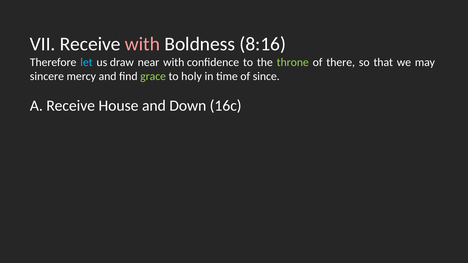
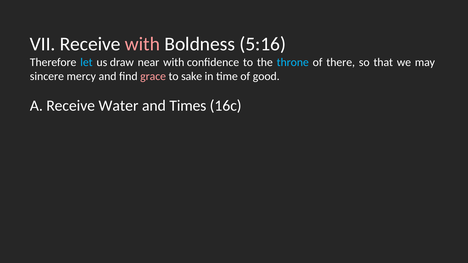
8:16: 8:16 -> 5:16
throne colour: light green -> light blue
grace colour: light green -> pink
holy: holy -> sake
since: since -> good
House: House -> Water
Down: Down -> Times
